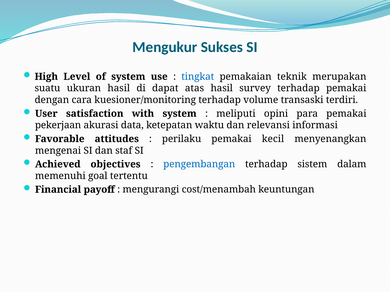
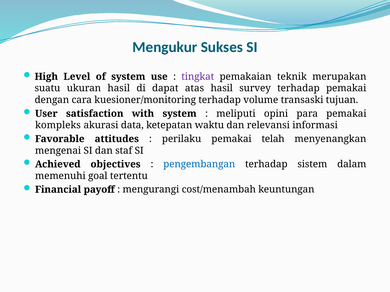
tingkat colour: blue -> purple
terdiri: terdiri -> tujuan
pekerjaan: pekerjaan -> kompleks
kecil: kecil -> telah
